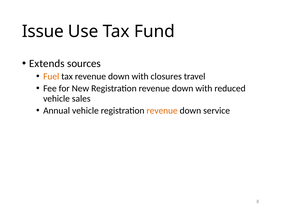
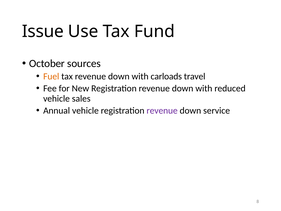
Extends: Extends -> October
closures: closures -> carloads
revenue at (162, 110) colour: orange -> purple
